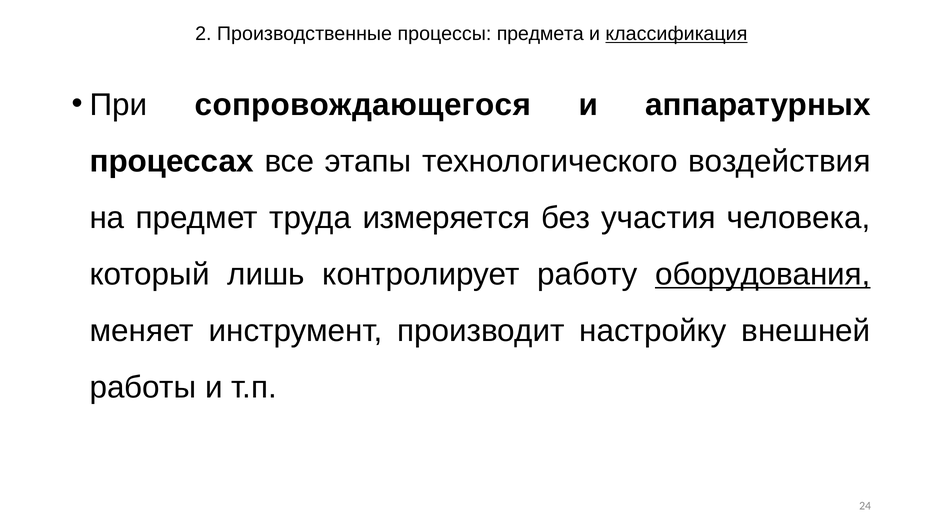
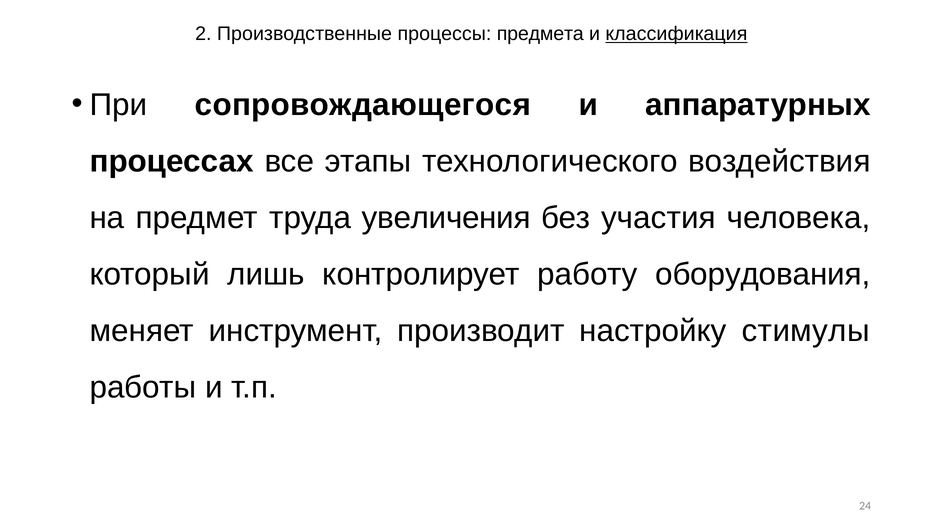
измеряется: измеряется -> увеличения
оборудования underline: present -> none
внешней: внешней -> стимулы
